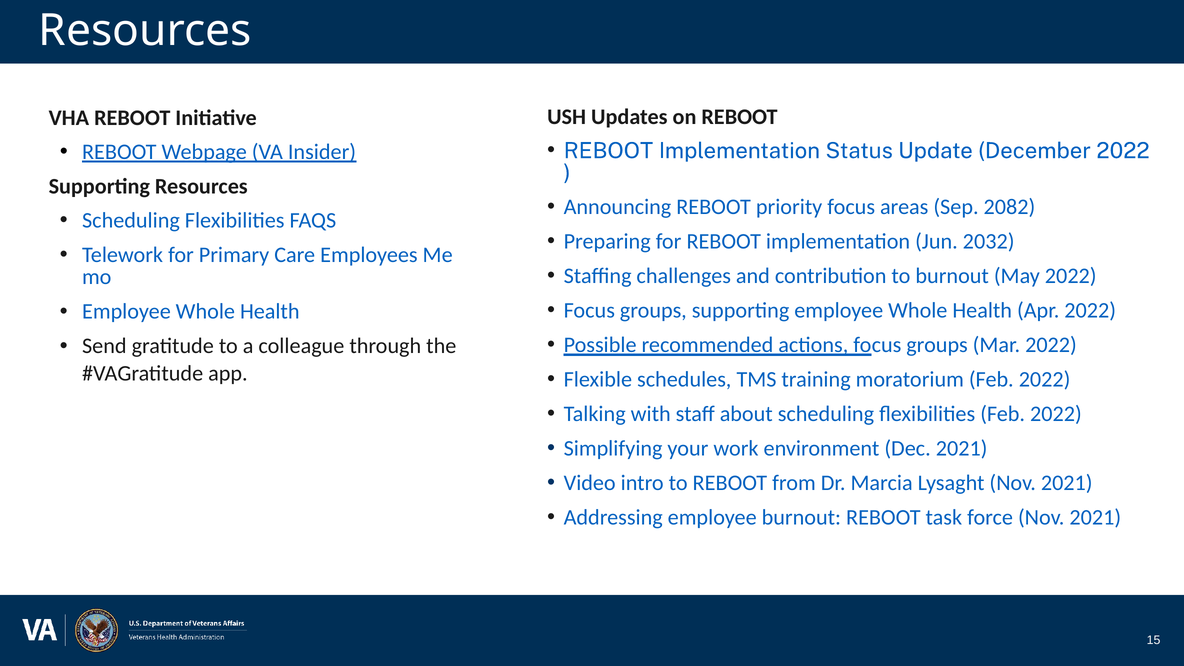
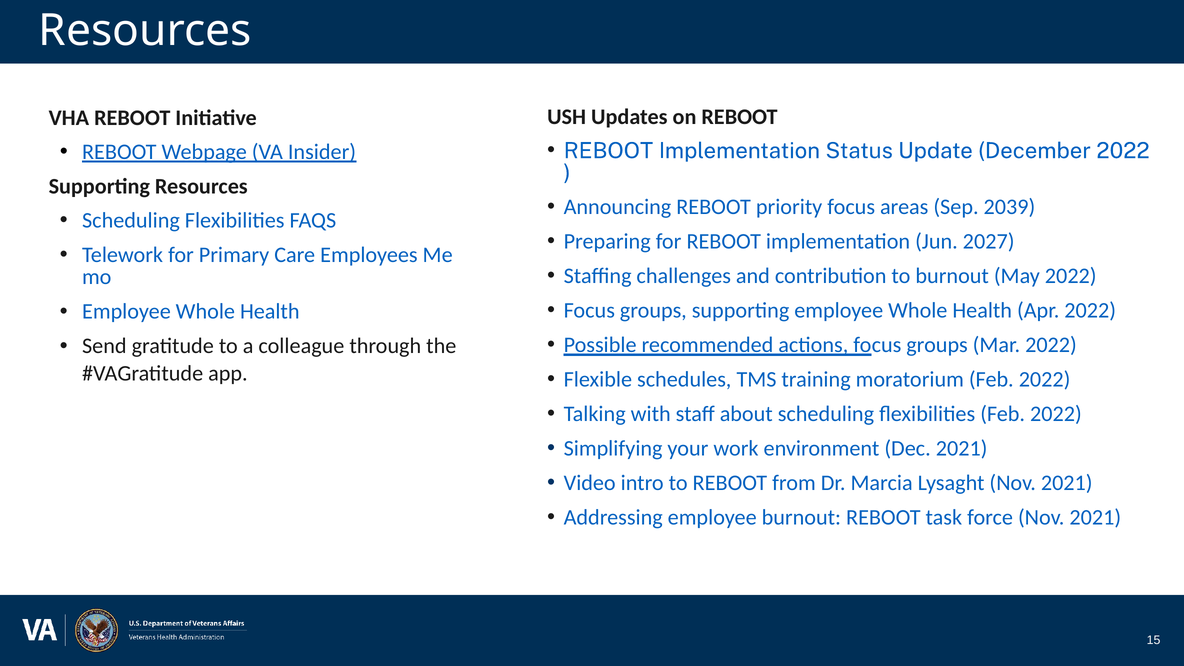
2082: 2082 -> 2039
2032: 2032 -> 2027
